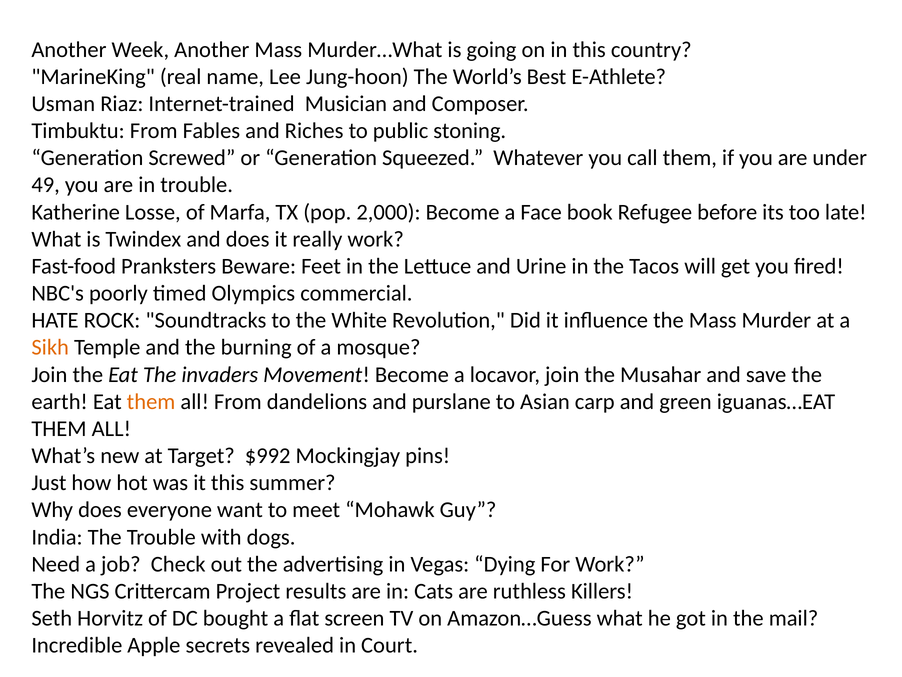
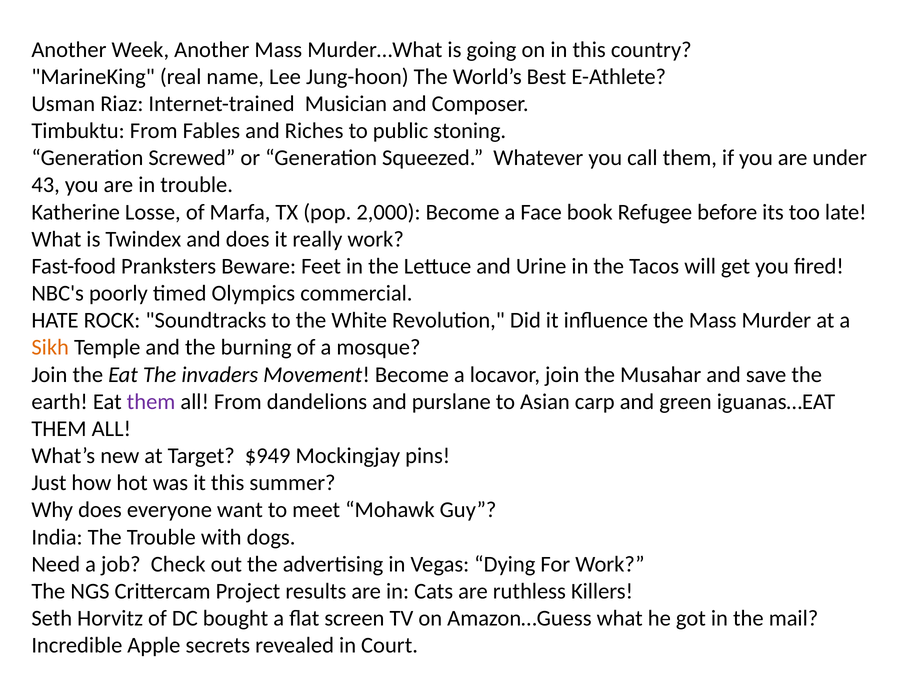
49: 49 -> 43
them at (151, 401) colour: orange -> purple
$992: $992 -> $949
